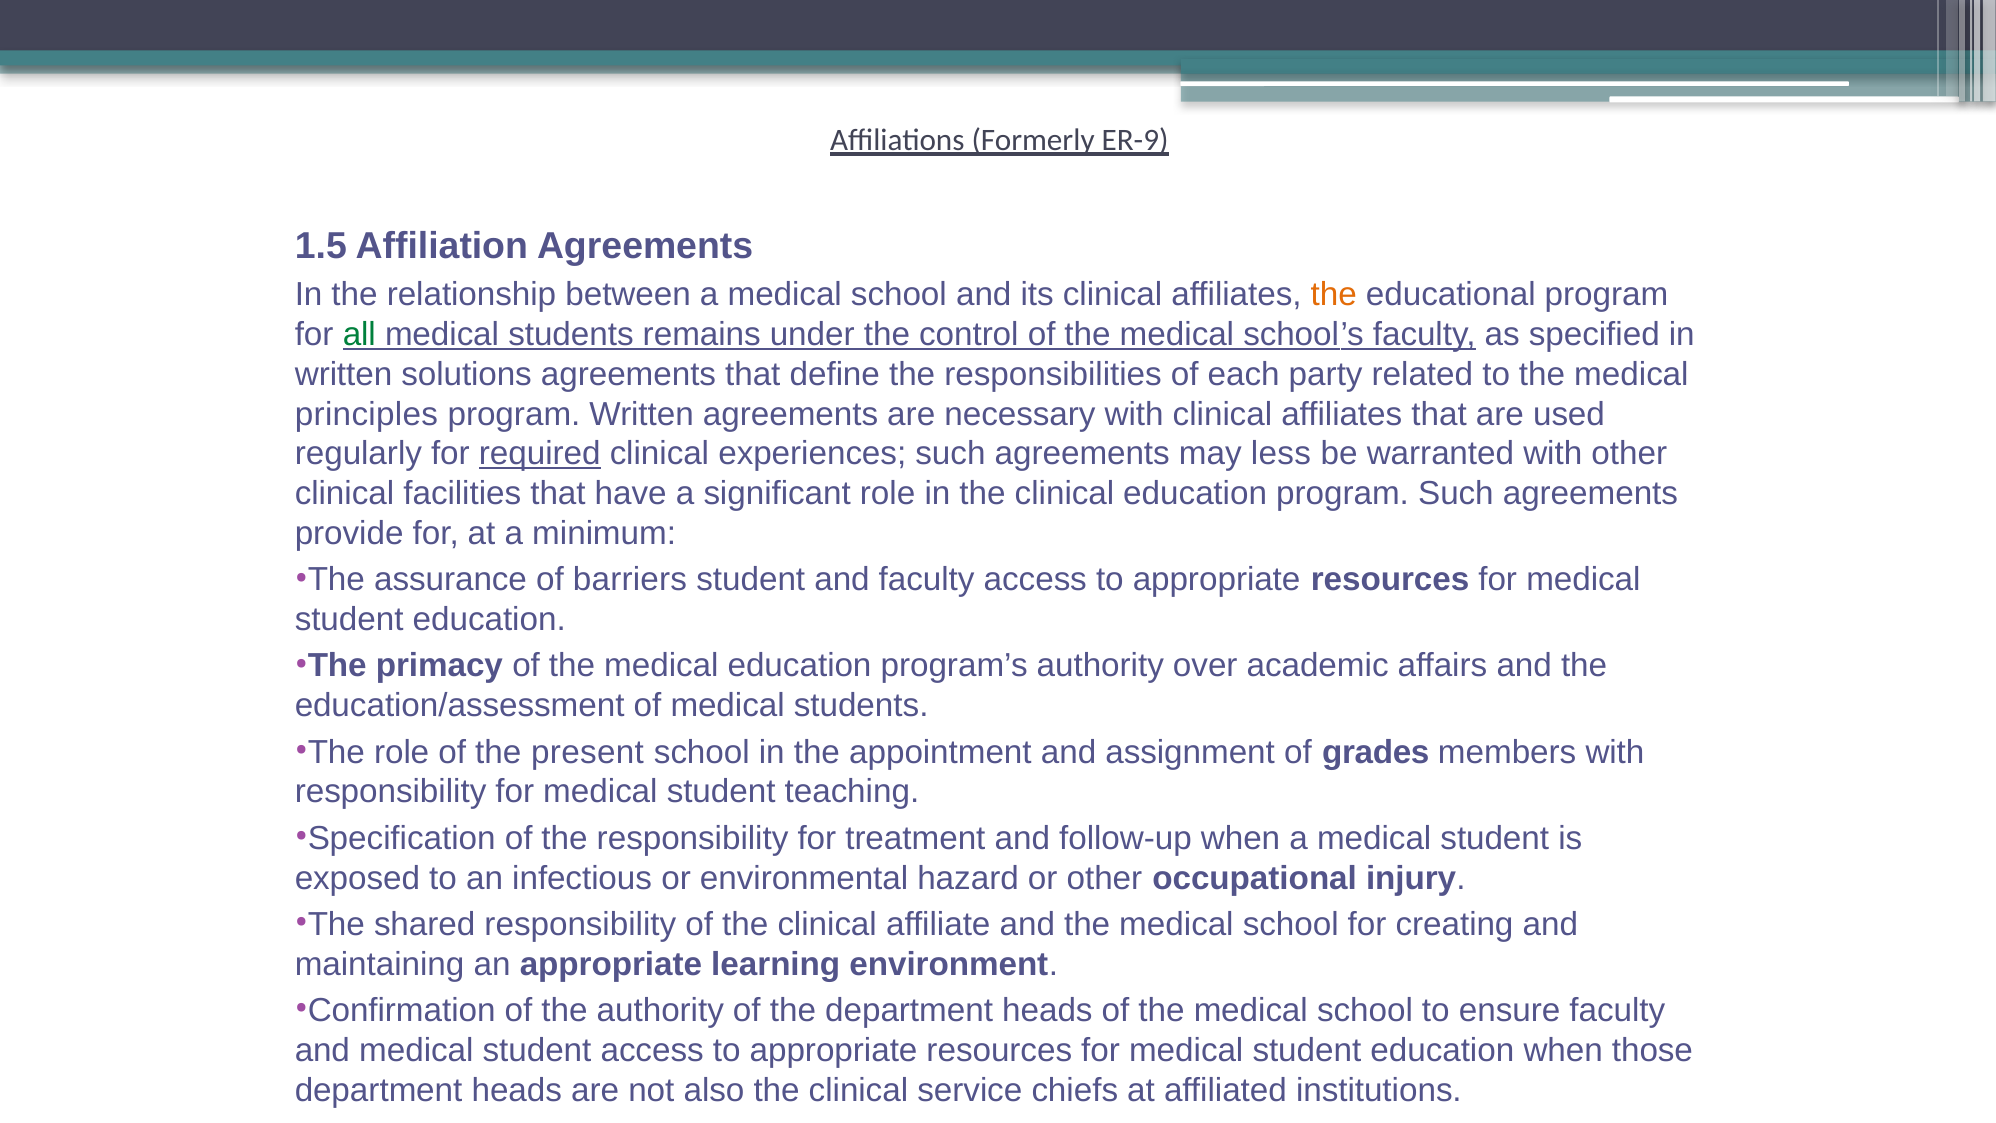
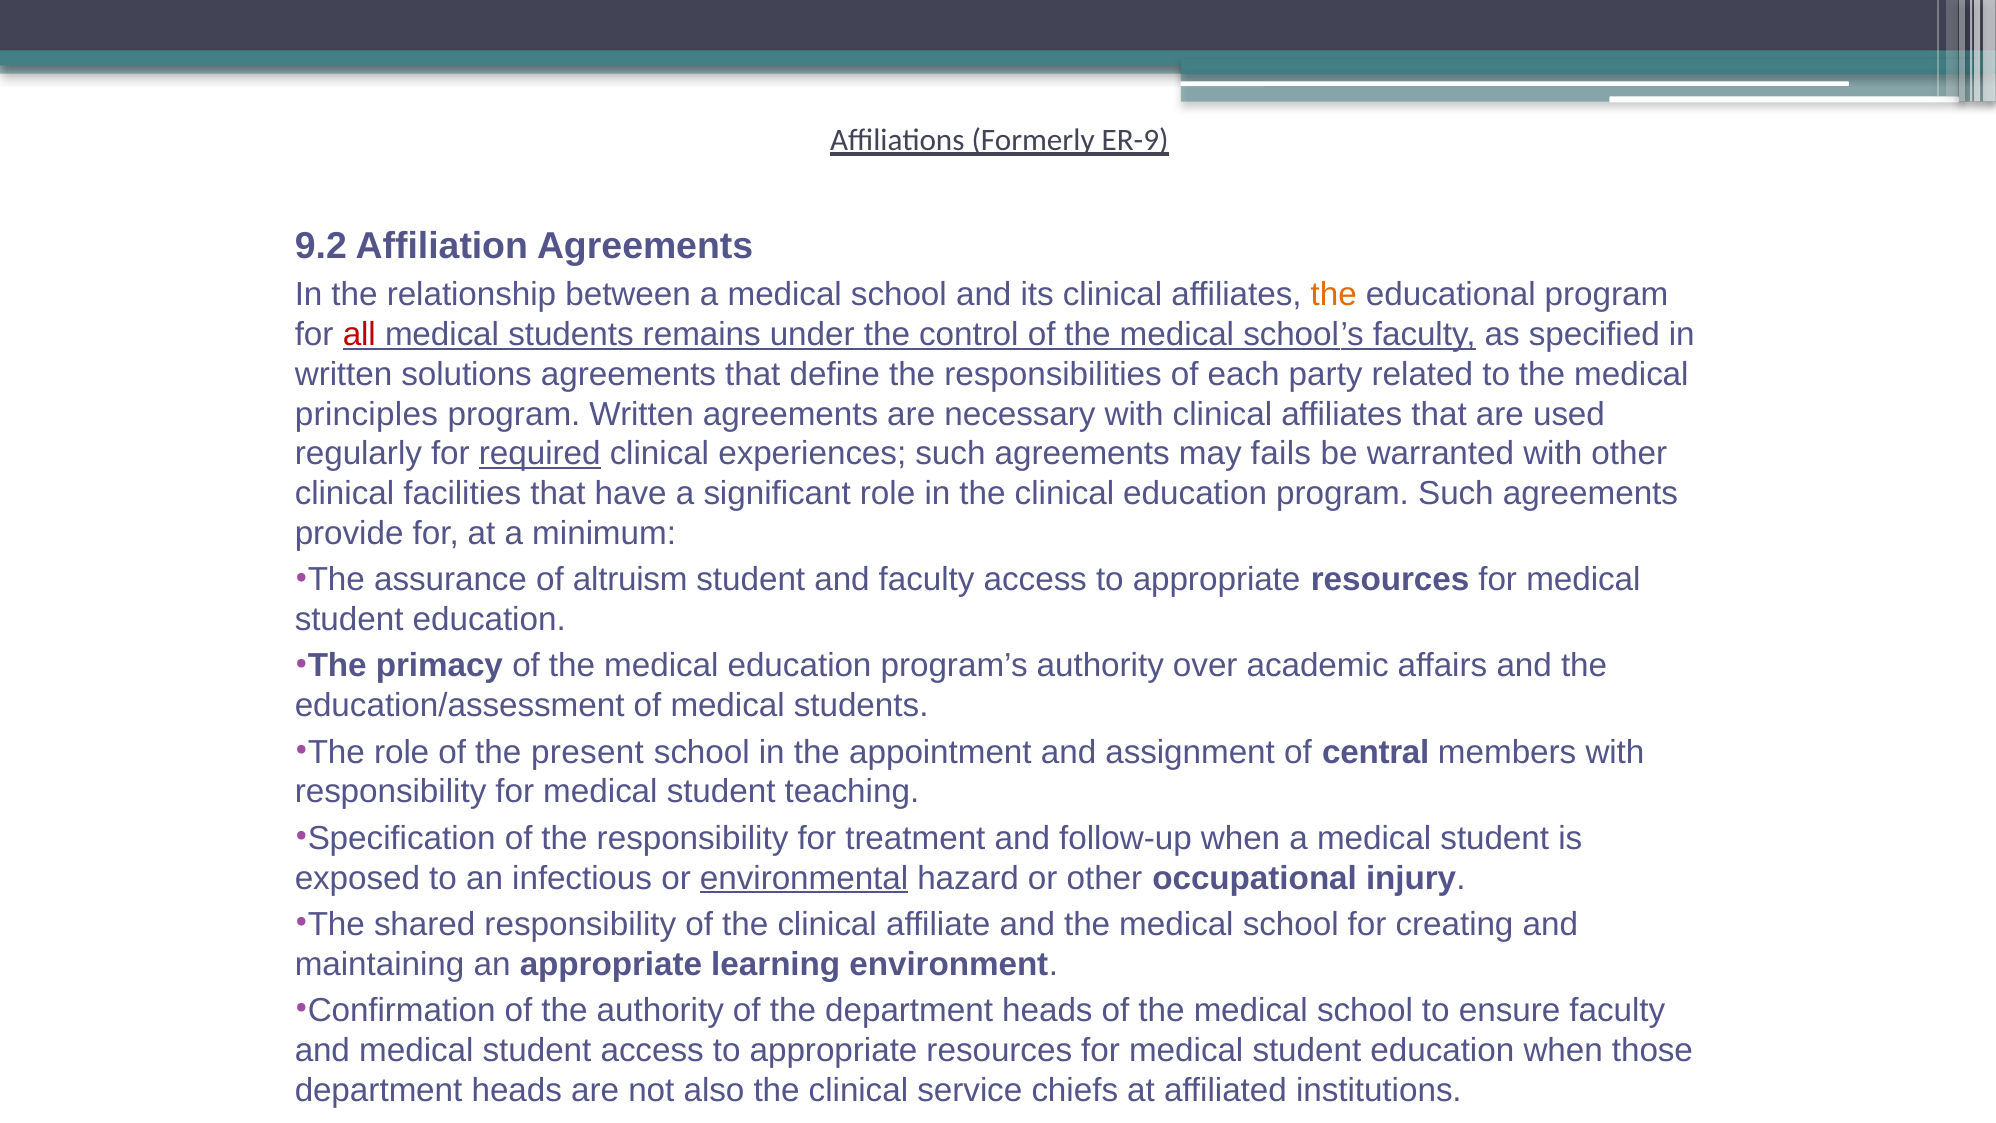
1.5: 1.5 -> 9.2
all colour: green -> red
less: less -> fails
barriers: barriers -> altruism
grades: grades -> central
environmental underline: none -> present
